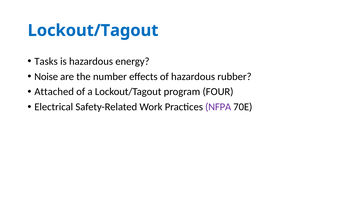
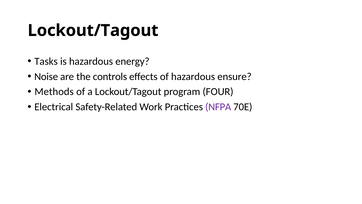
Lockout/Tagout at (93, 30) colour: blue -> black
number: number -> controls
rubber: rubber -> ensure
Attached: Attached -> Methods
